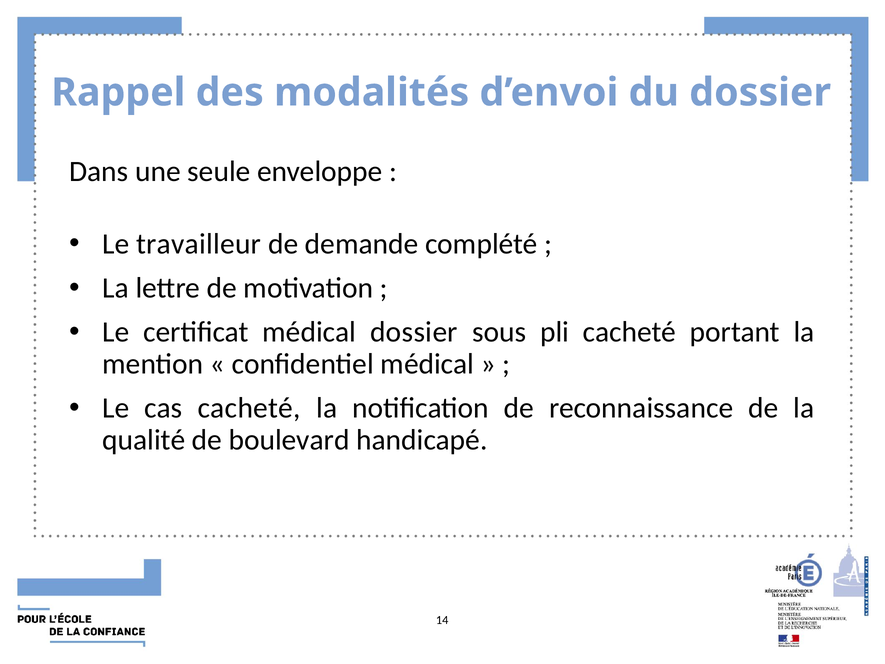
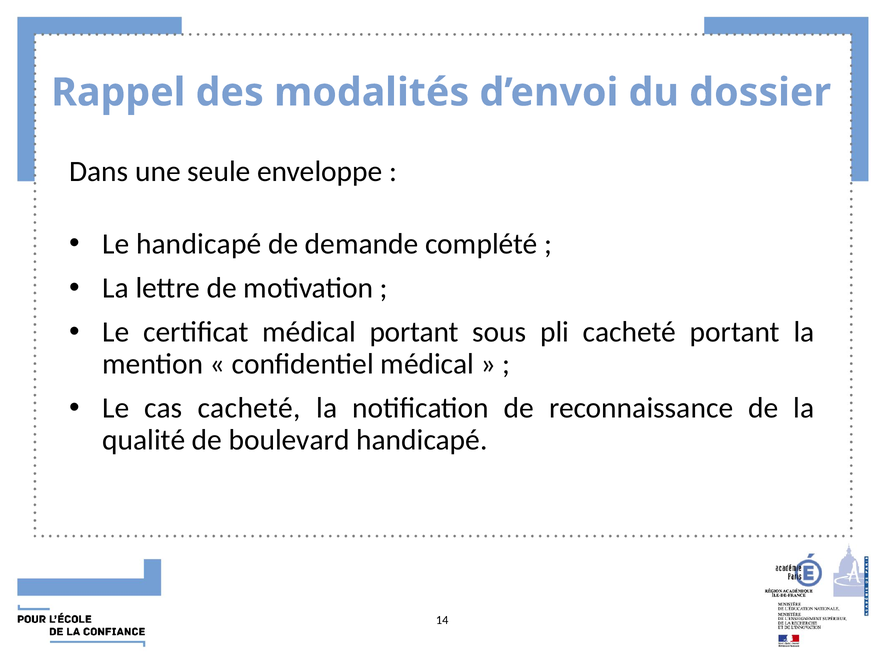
Le travailleur: travailleur -> handicapé
médical dossier: dossier -> portant
